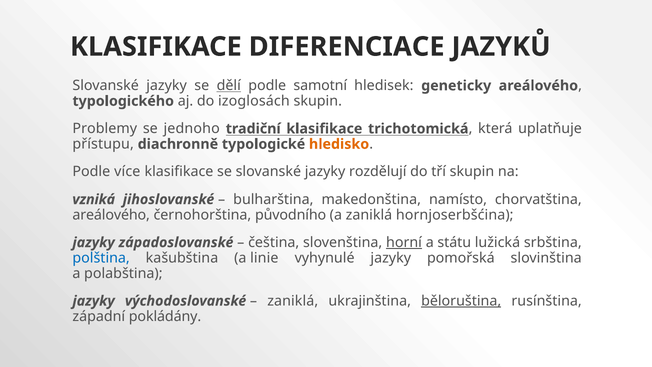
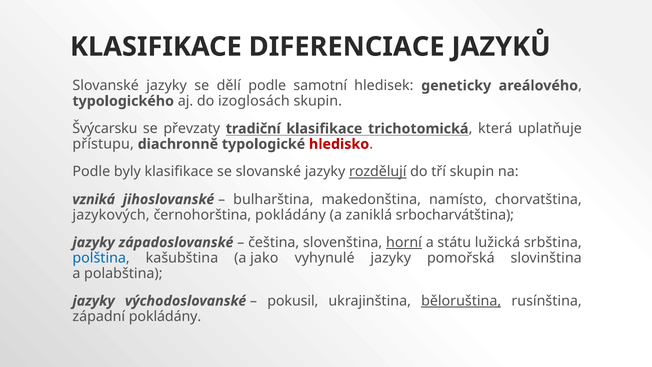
dělí underline: present -> none
Problemy: Problemy -> Švýcarsku
jednoho: jednoho -> převzaty
hledisko colour: orange -> red
více: více -> byly
rozdělují underline: none -> present
areálového at (111, 215): areálového -> jazykových
černohorština původního: původního -> pokládány
hornjoserbšćina: hornjoserbšćina -> srbocharvátština
linie: linie -> jako
zaniklá at (293, 301): zaniklá -> pokusil
